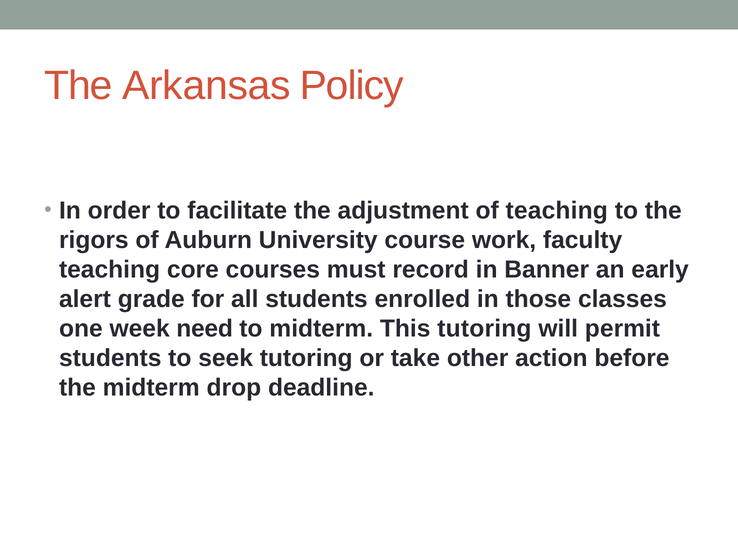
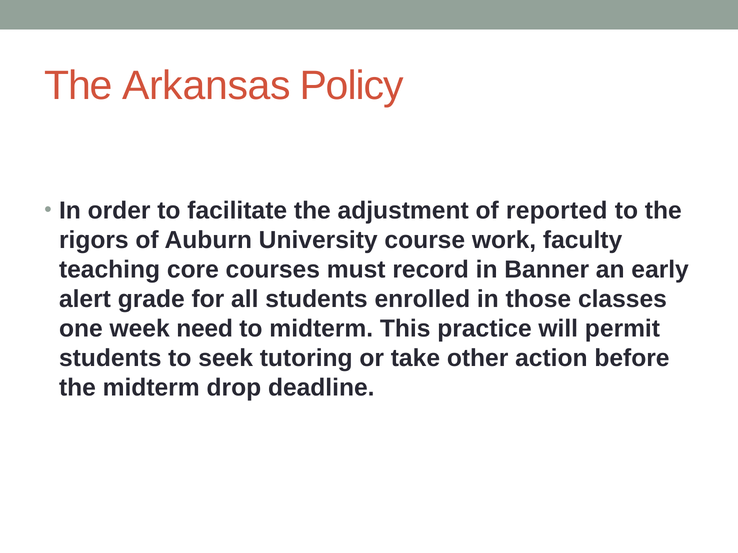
of teaching: teaching -> reported
This tutoring: tutoring -> practice
